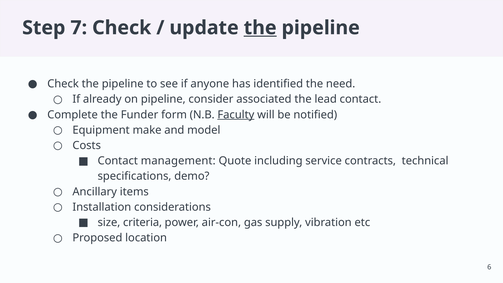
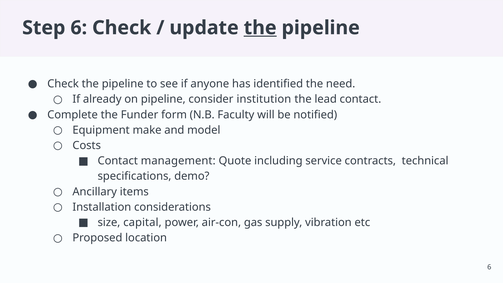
Step 7: 7 -> 6
associated: associated -> institution
Faculty underline: present -> none
criteria: criteria -> capital
